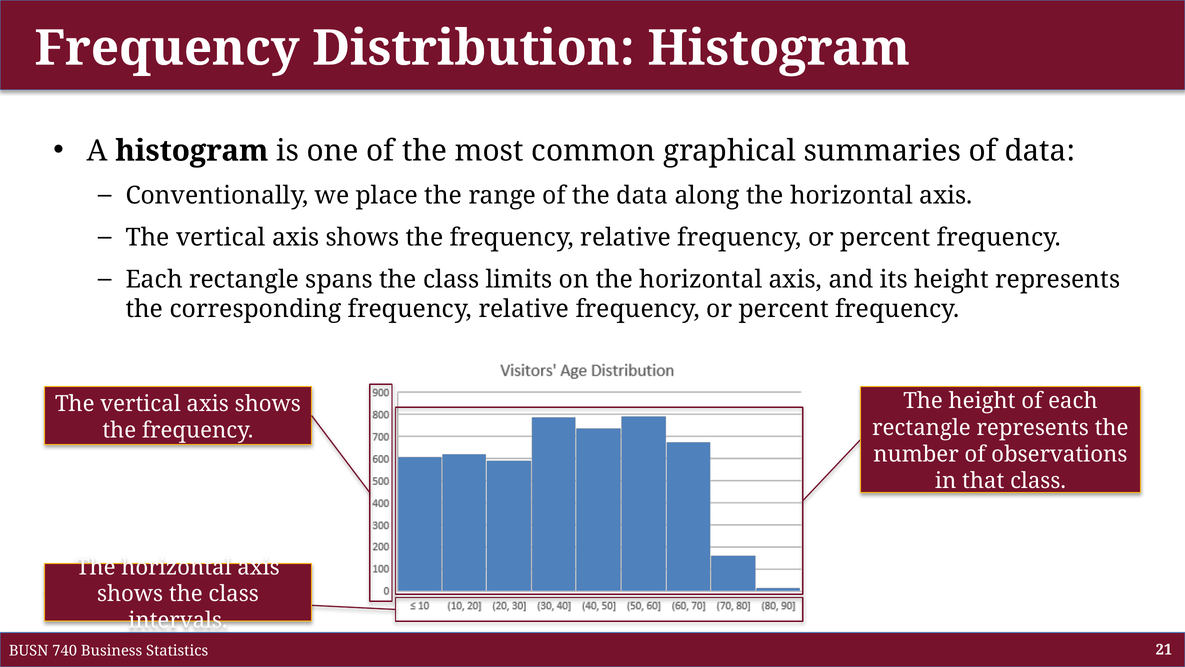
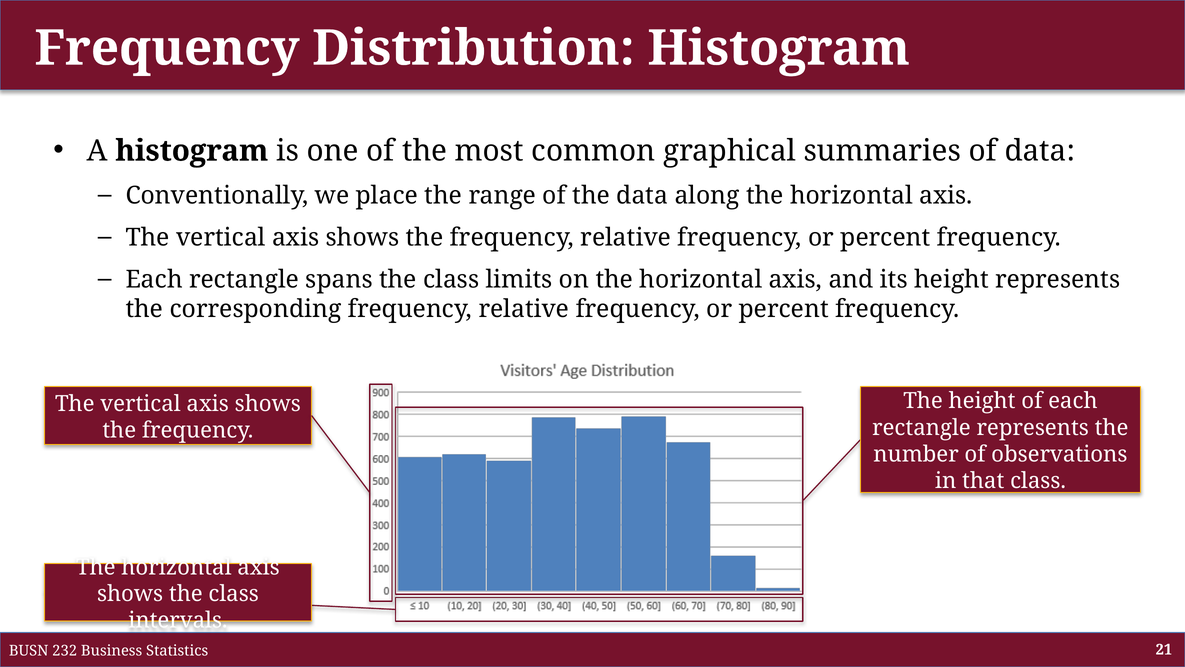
740: 740 -> 232
